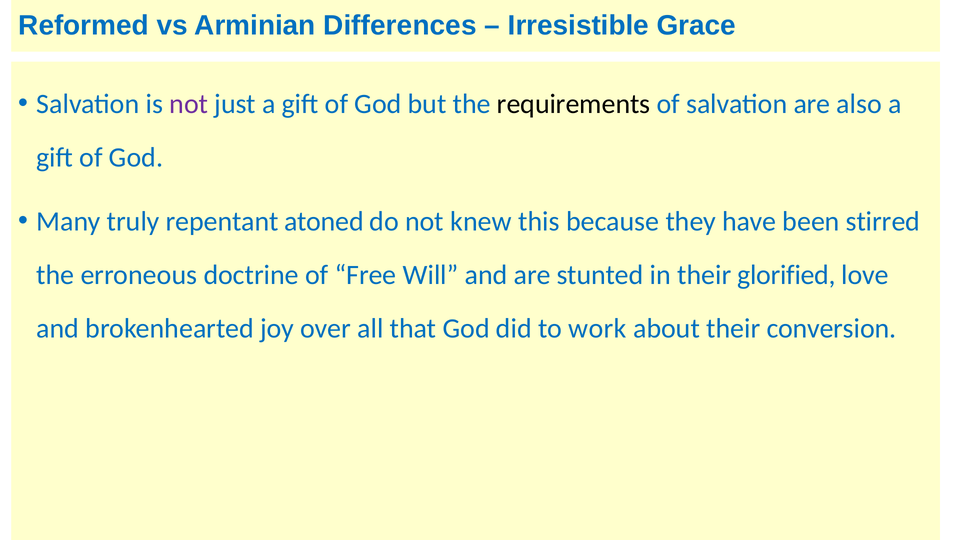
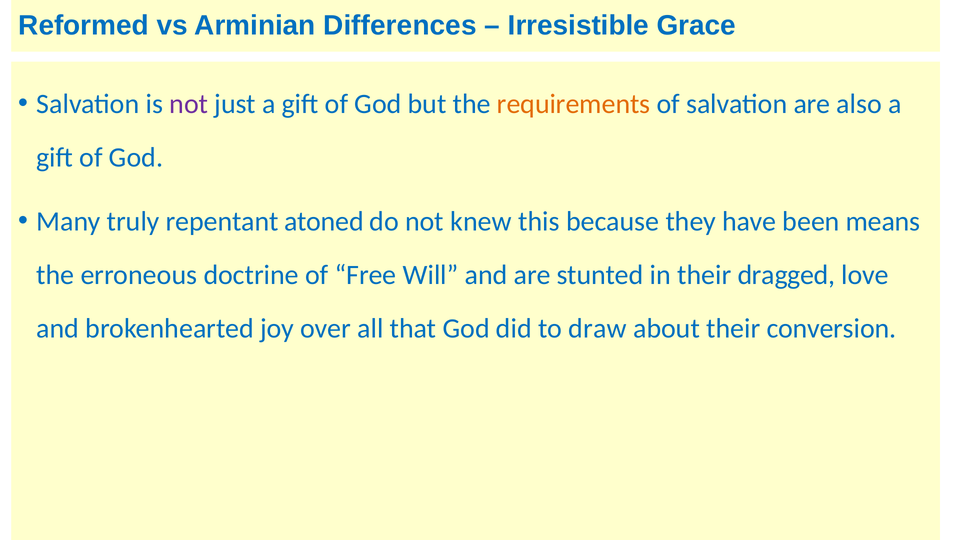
requirements colour: black -> orange
stirred: stirred -> means
glorified: glorified -> dragged
work: work -> draw
